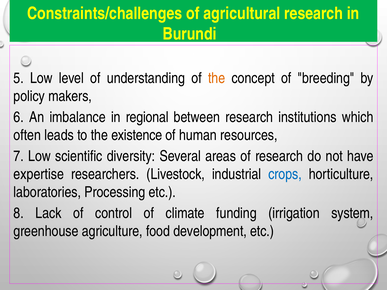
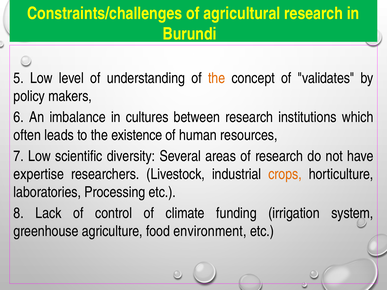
breeding: breeding -> validates
regional: regional -> cultures
crops colour: blue -> orange
development: development -> environment
